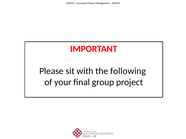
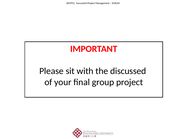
following: following -> discussed
